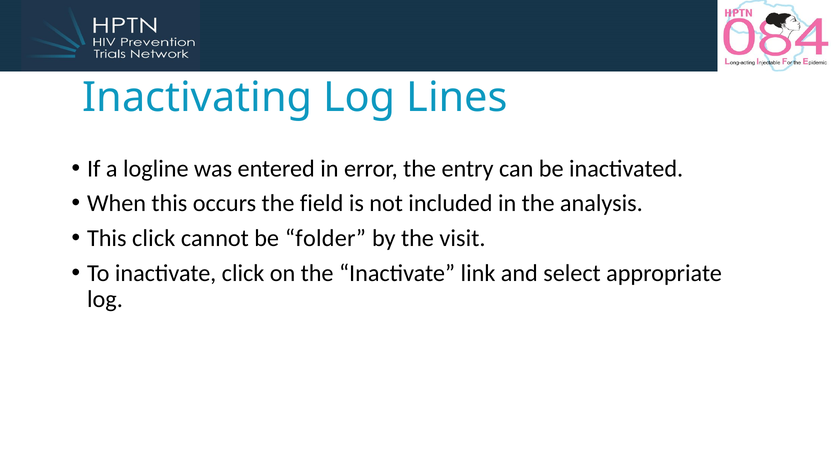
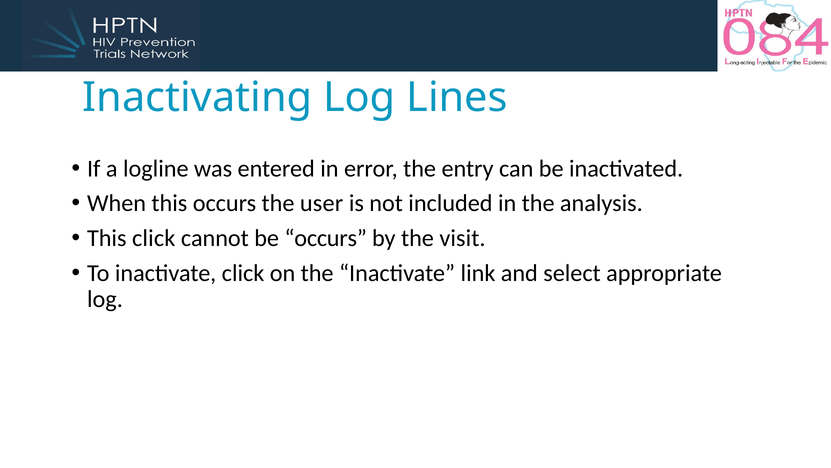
field: field -> user
be folder: folder -> occurs
